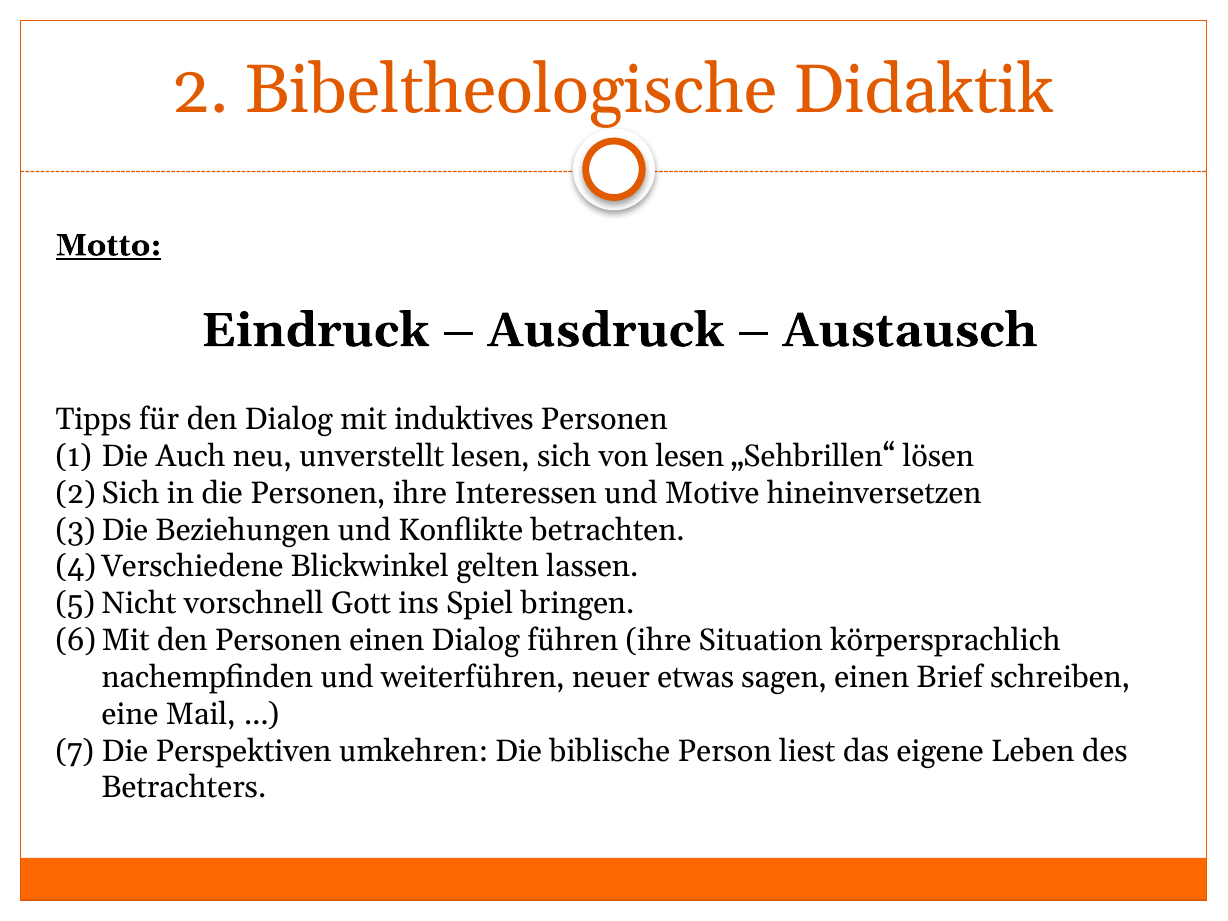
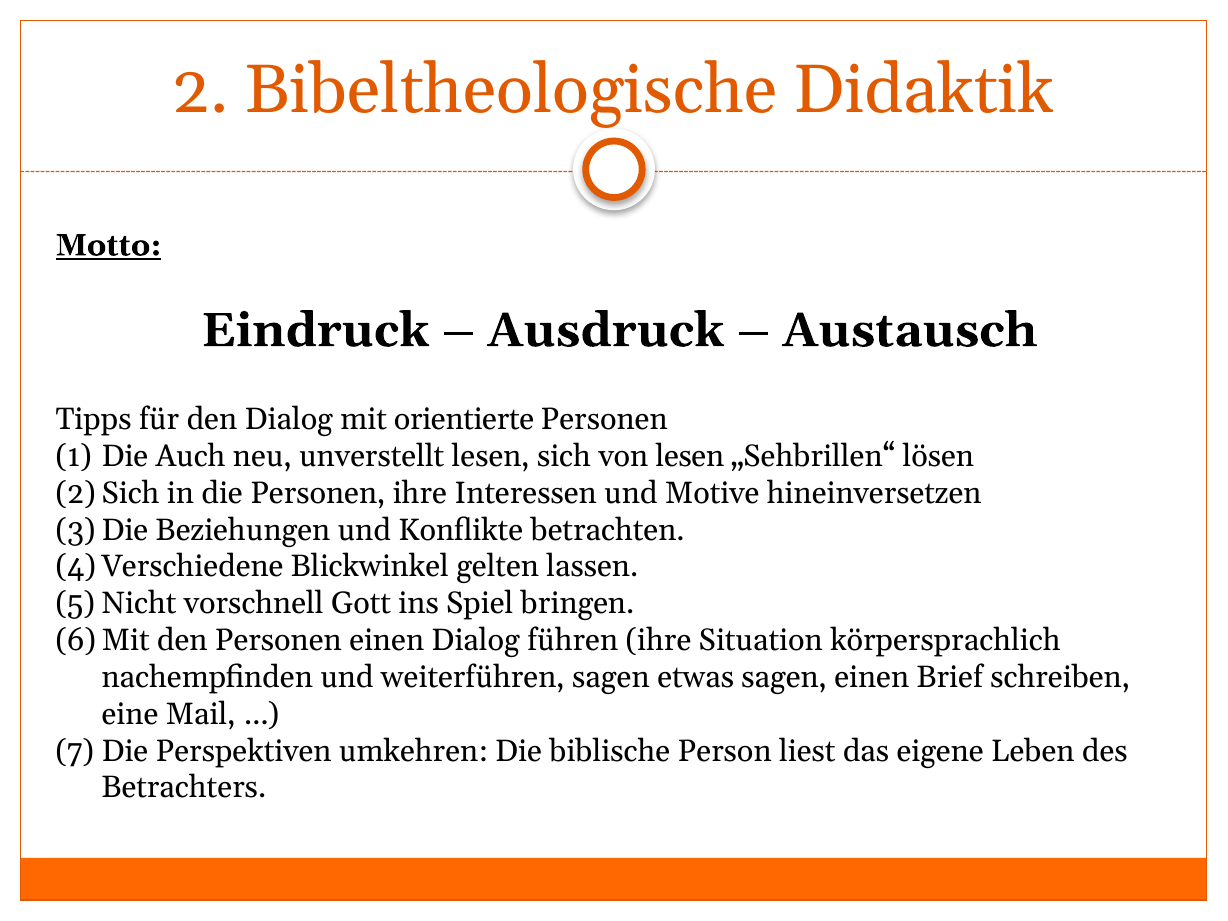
induktives: induktives -> orientierte
weiterführen neuer: neuer -> sagen
